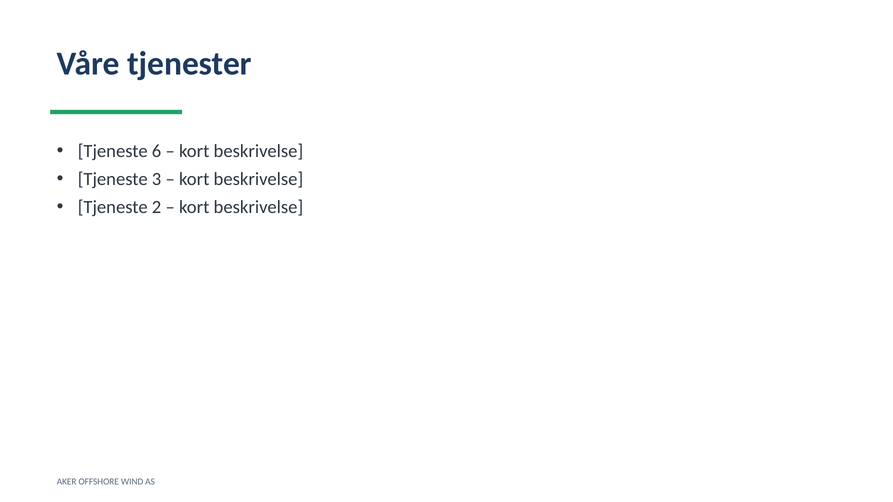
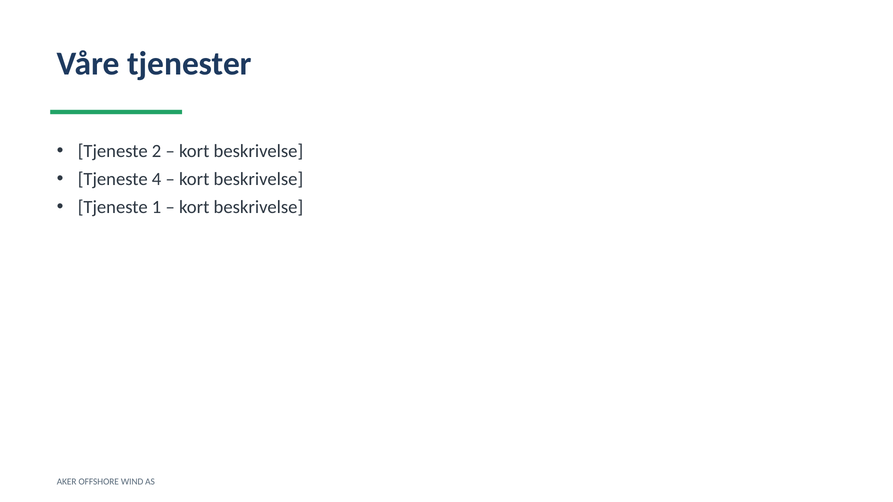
6: 6 -> 2
3: 3 -> 4
2: 2 -> 1
